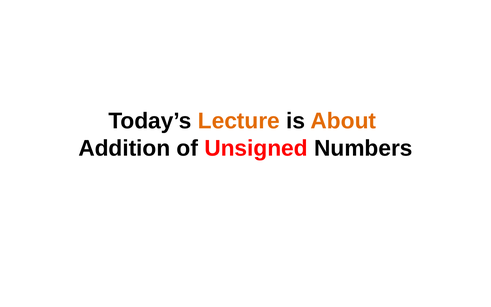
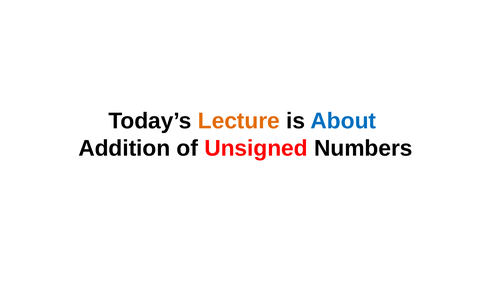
About colour: orange -> blue
